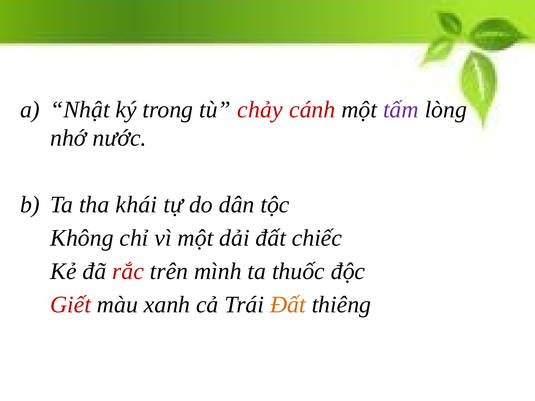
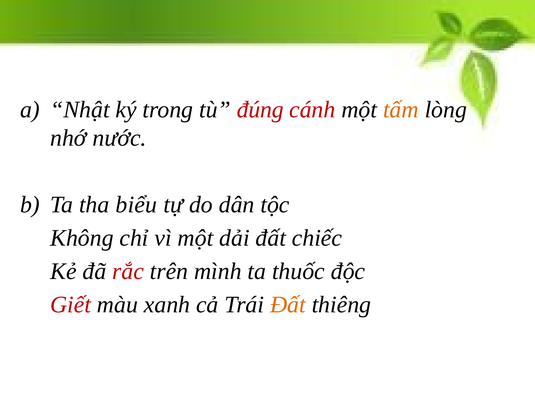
chảy: chảy -> đúng
tấm colour: purple -> orange
khái: khái -> biểu
